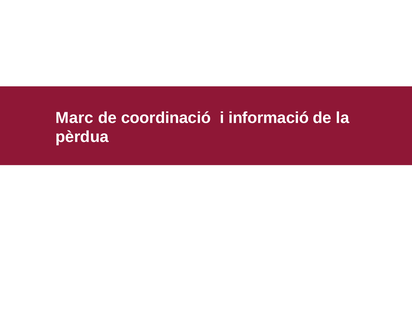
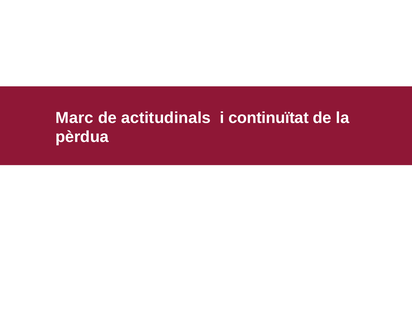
coordinació: coordinació -> actitudinals
informació: informació -> continuïtat
